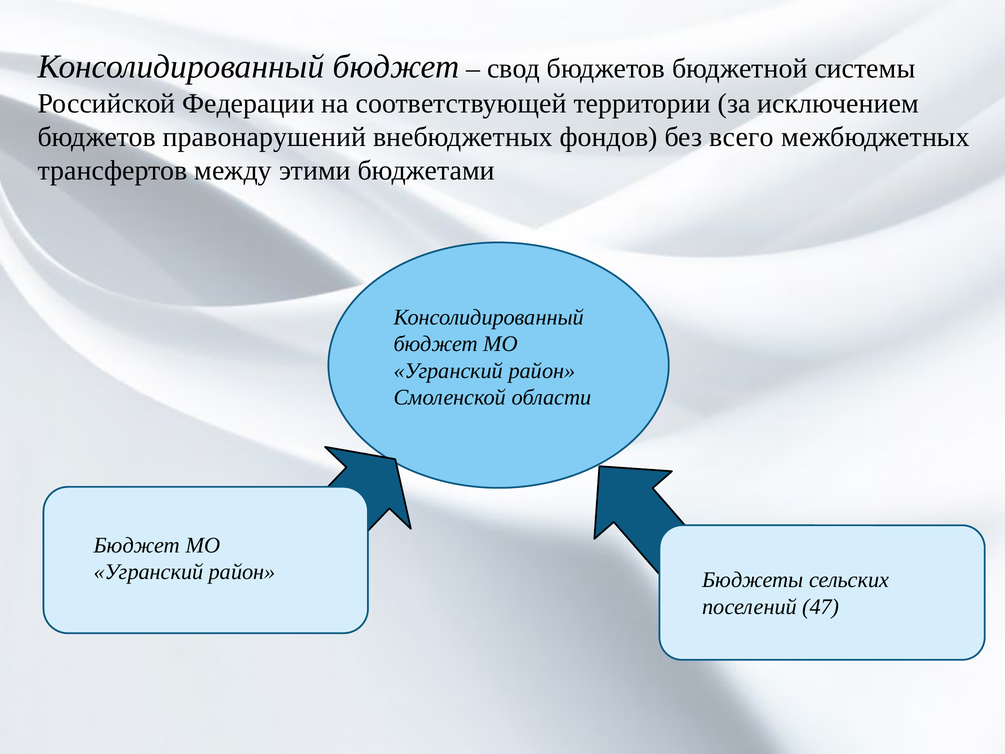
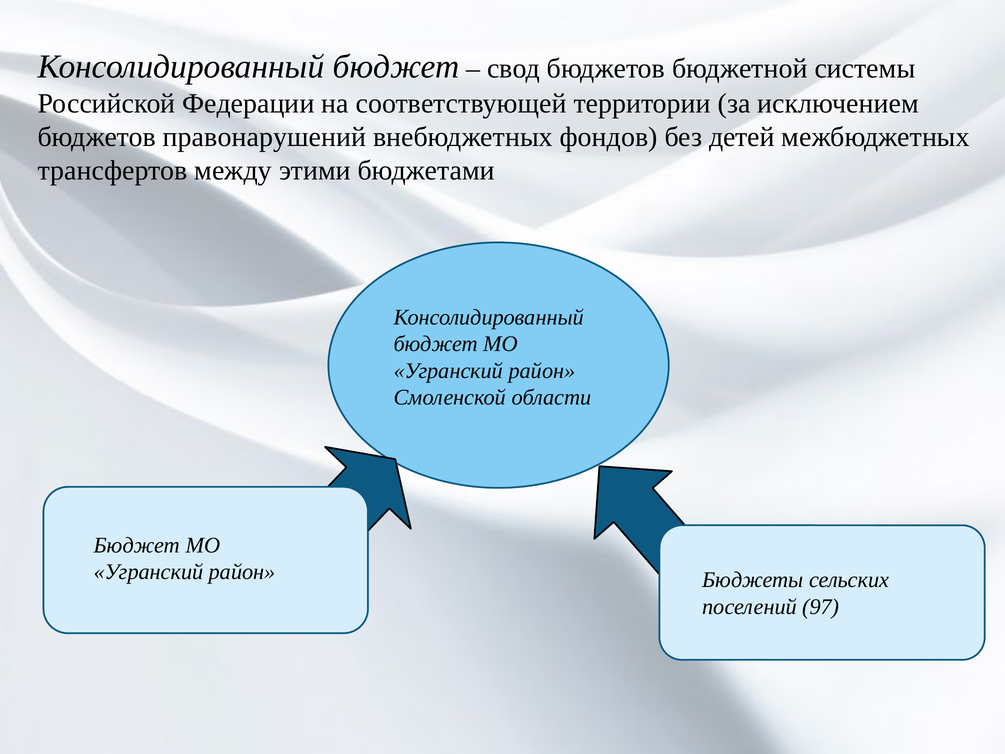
всего: всего -> детей
47: 47 -> 97
